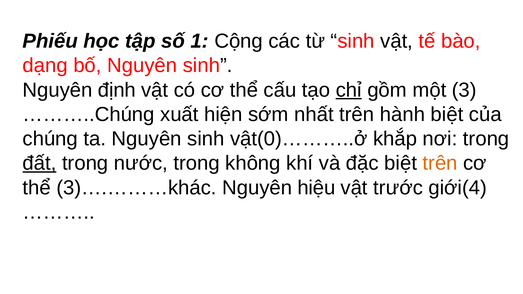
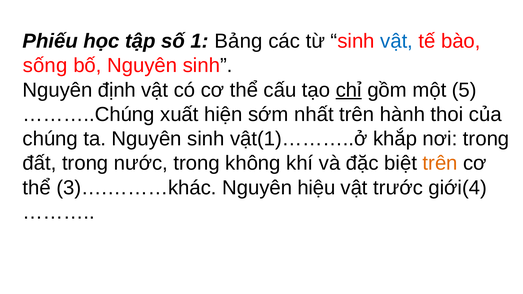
Cộng: Cộng -> Bảng
vật at (397, 41) colour: black -> blue
dạng: dạng -> sống
3: 3 -> 5
hành biệt: biệt -> thoi
vật(0)………..ở: vật(0)………..ở -> vật(1)………..ở
đất underline: present -> none
